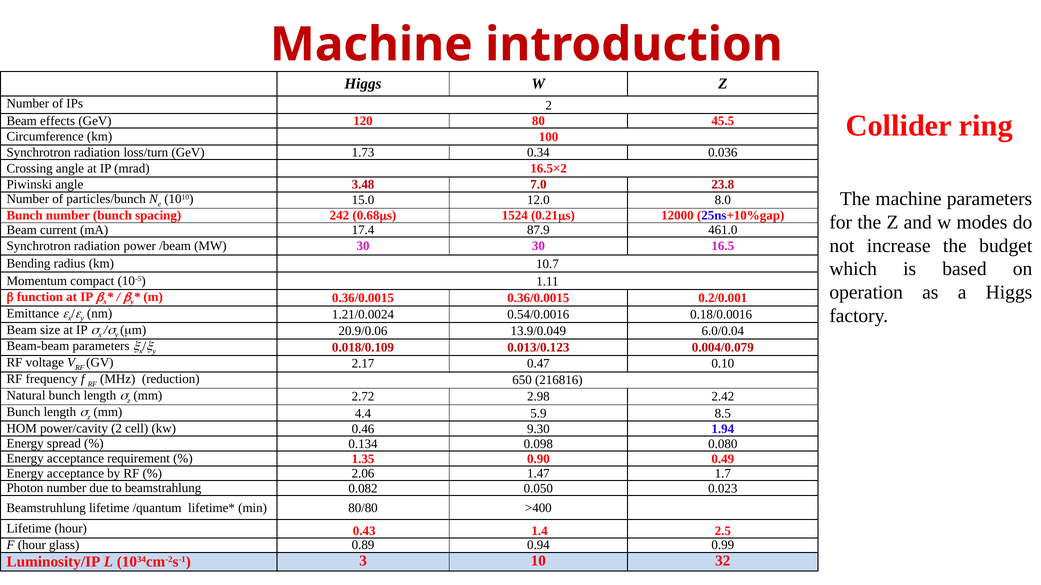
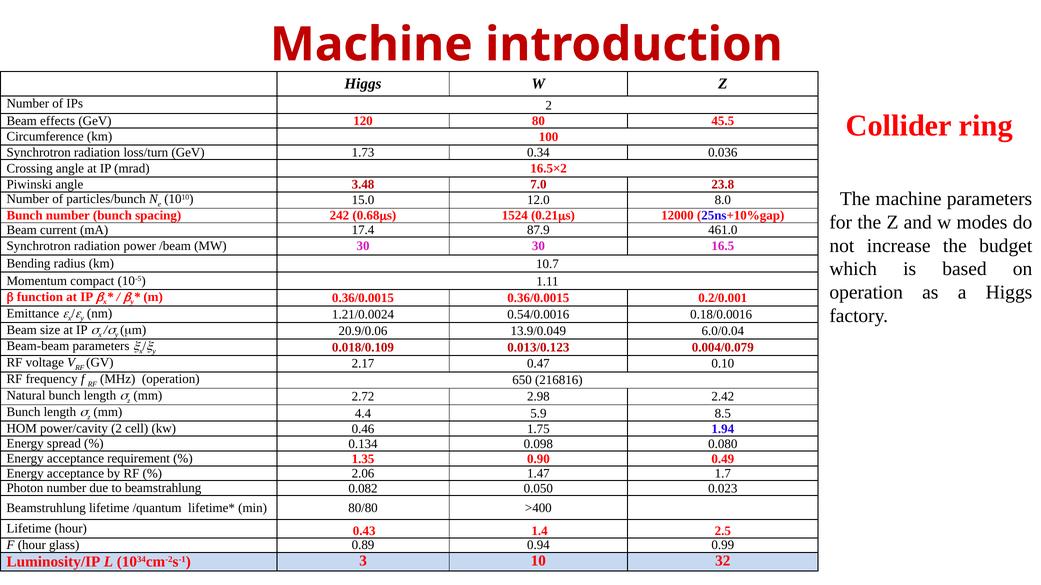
MHz reduction: reduction -> operation
9.30: 9.30 -> 1.75
